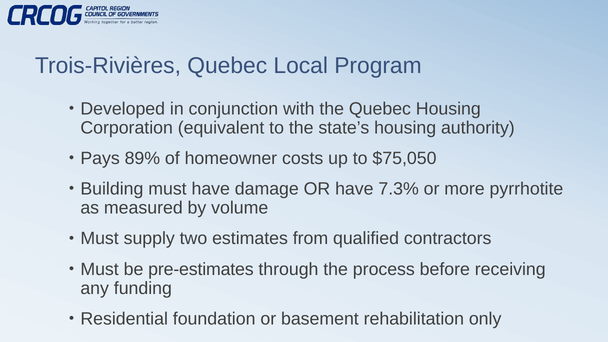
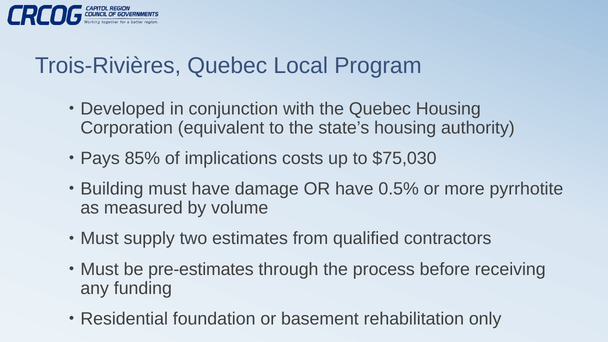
89%: 89% -> 85%
homeowner: homeowner -> implications
$75,050: $75,050 -> $75,030
7.3%: 7.3% -> 0.5%
